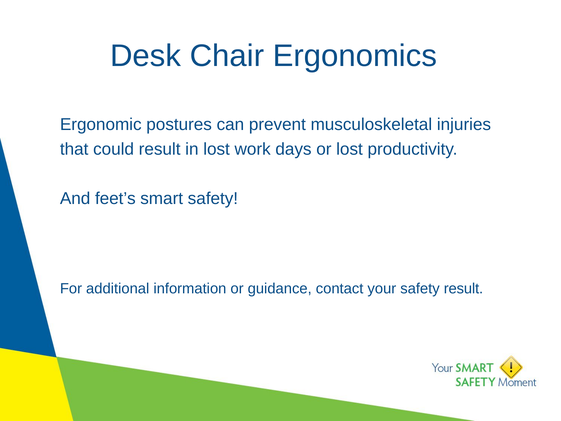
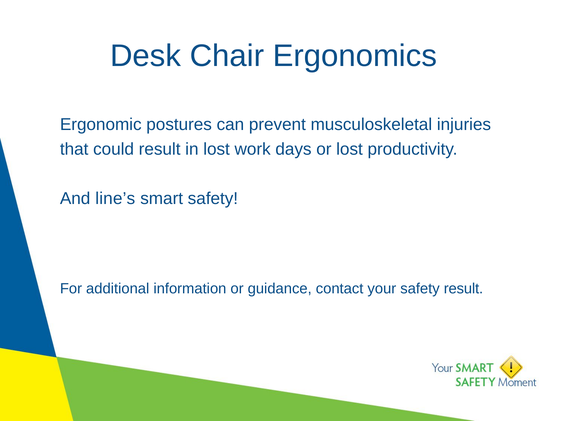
feet’s: feet’s -> line’s
